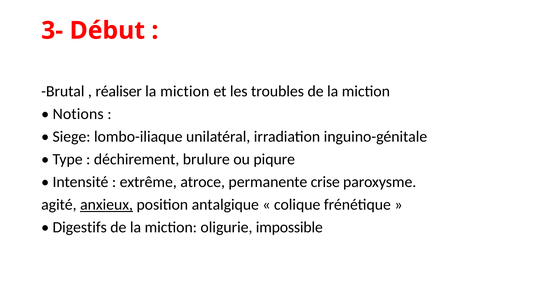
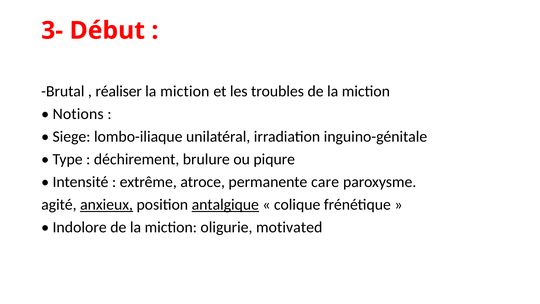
crise: crise -> care
antalgique underline: none -> present
Digestifs: Digestifs -> Indolore
impossible: impossible -> motivated
